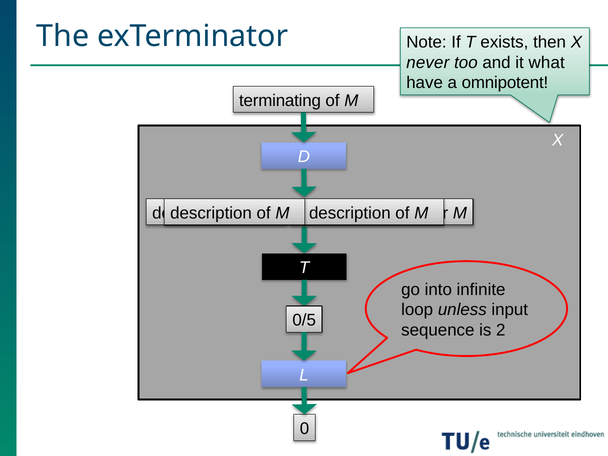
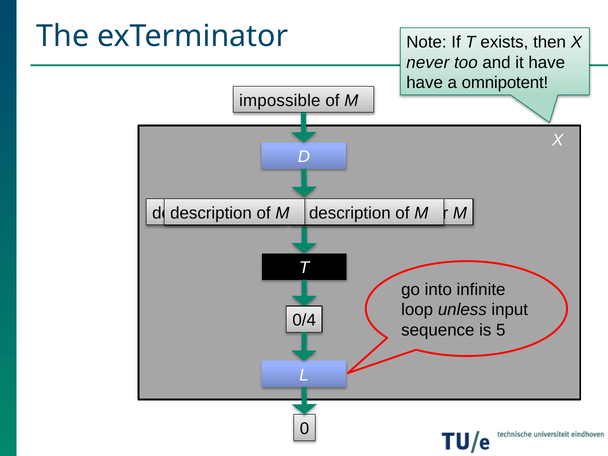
it what: what -> have
terminating: terminating -> impossible
0/5: 0/5 -> 0/4
2: 2 -> 5
